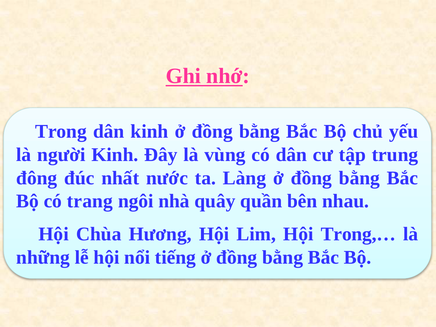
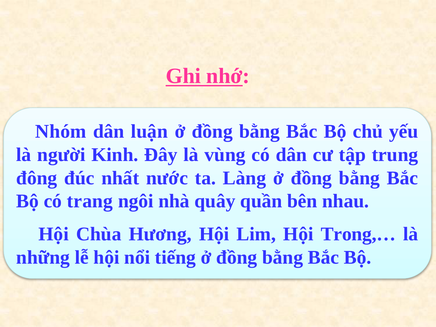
Trong: Trong -> Nhóm
dân kinh: kinh -> luận
